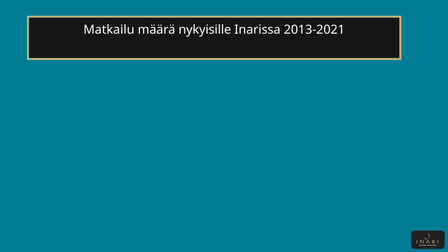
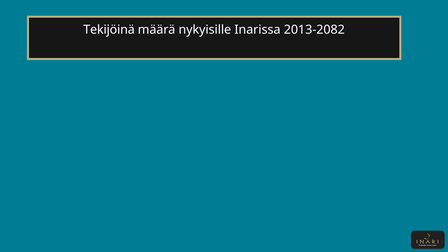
Matkailu: Matkailu -> Tekijöinä
2013-2021: 2013-2021 -> 2013-2082
